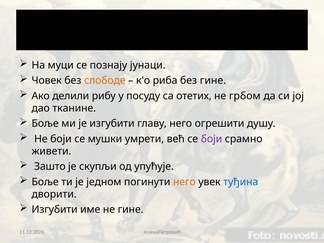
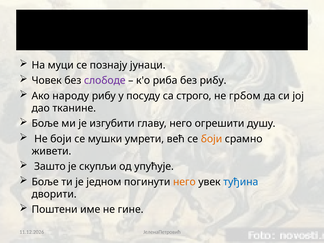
слободе colour: orange -> purple
без гине: гине -> рибу
делили: делили -> народу
отетих: отетих -> строго
боји at (211, 139) colour: purple -> orange
Изгубити at (55, 210): Изгубити -> Поштени
